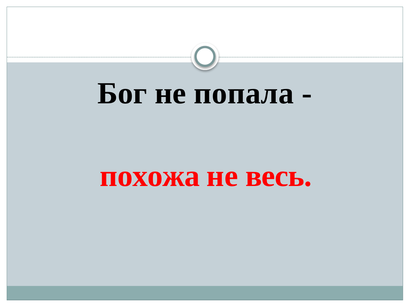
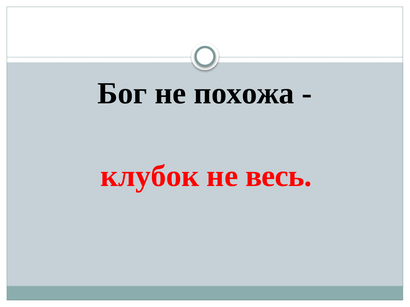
попала: попала -> похожа
похожа: похожа -> клубок
